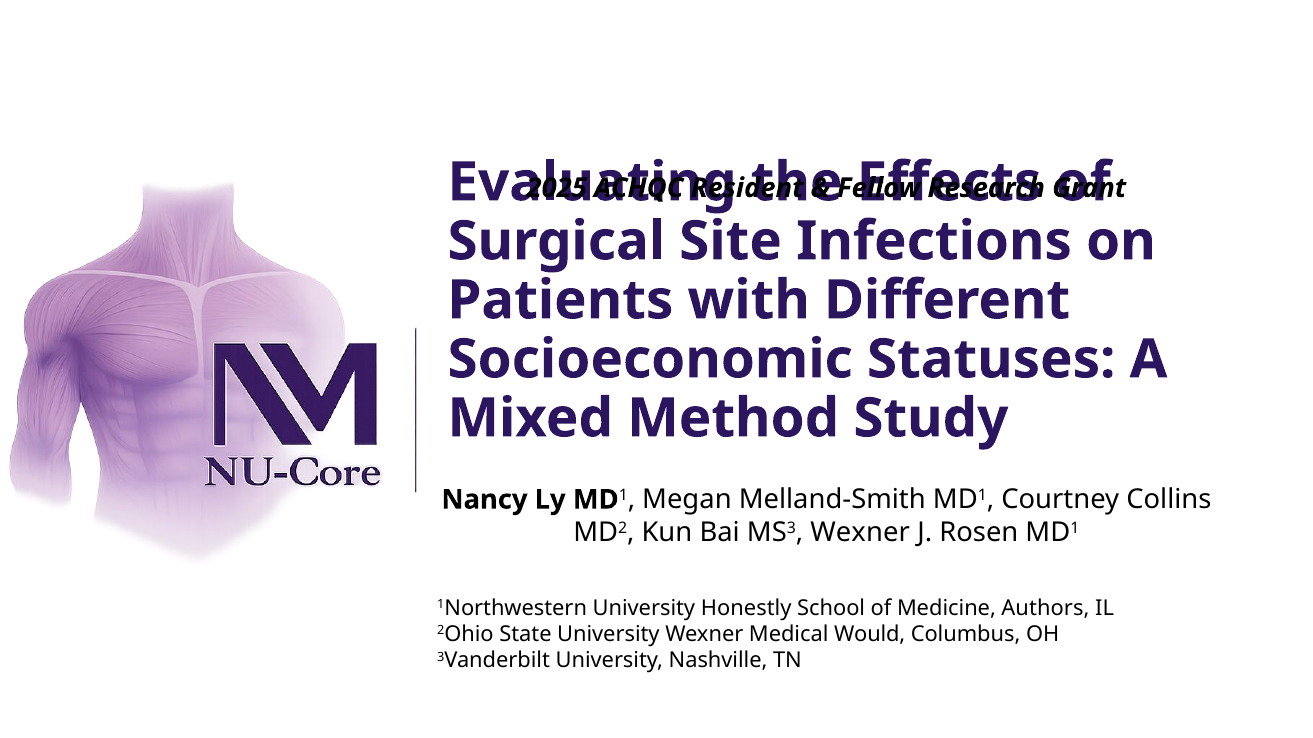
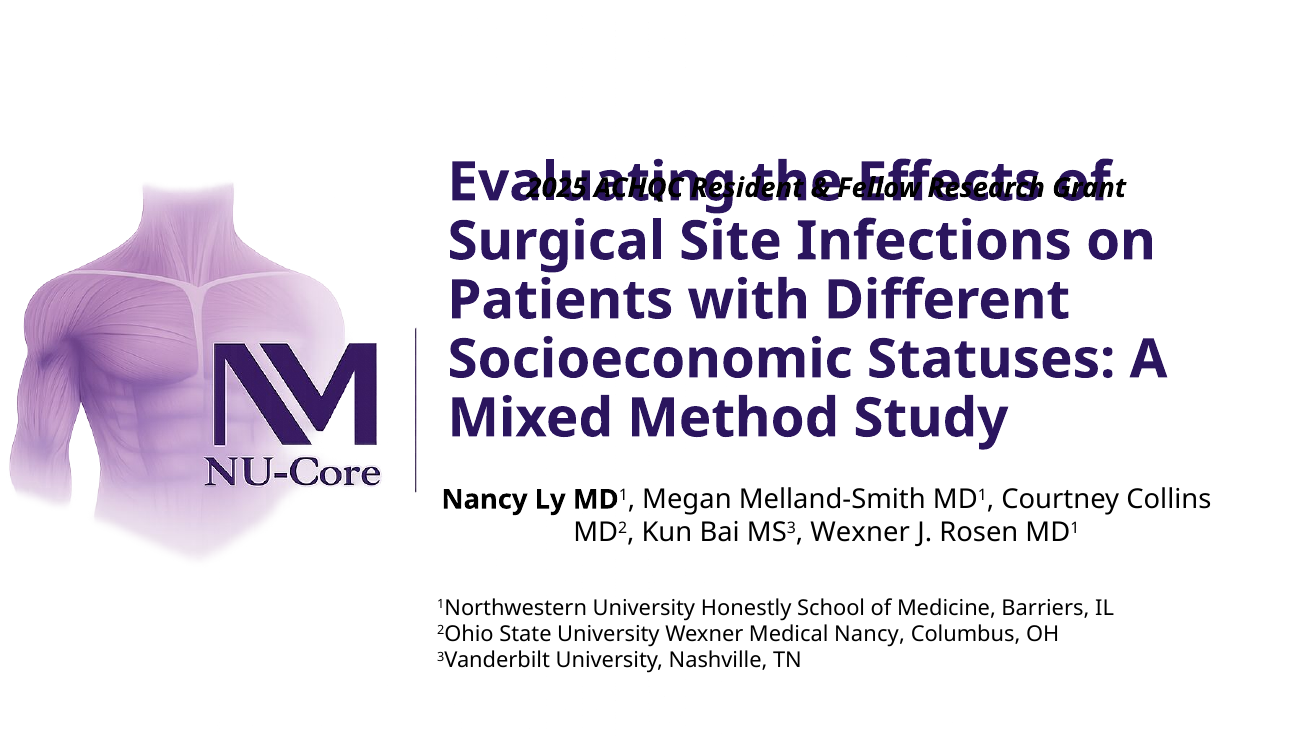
Authors: Authors -> Barriers
Medical Would: Would -> Nancy
